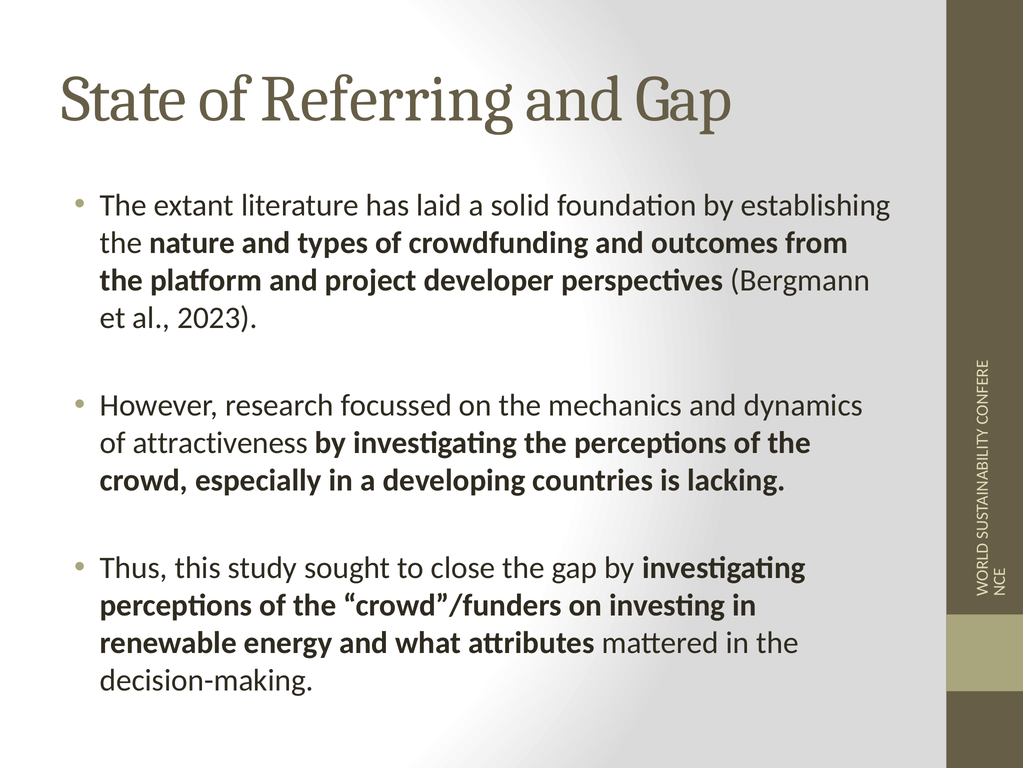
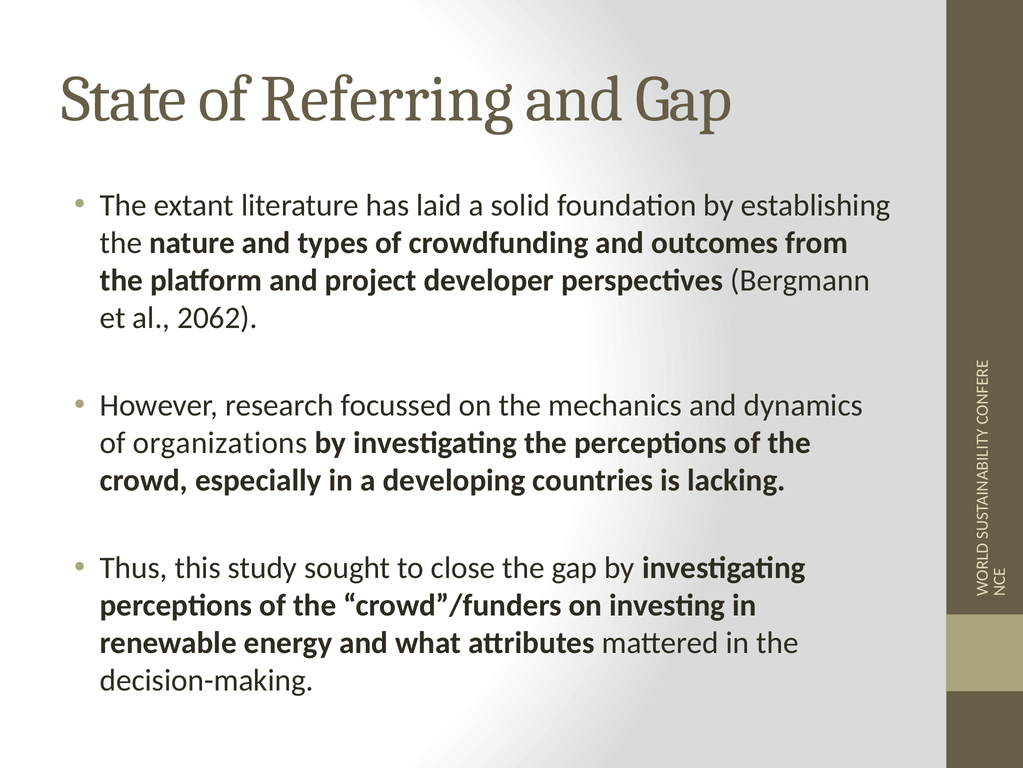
2023: 2023 -> 2062
attractiveness: attractiveness -> organizations
